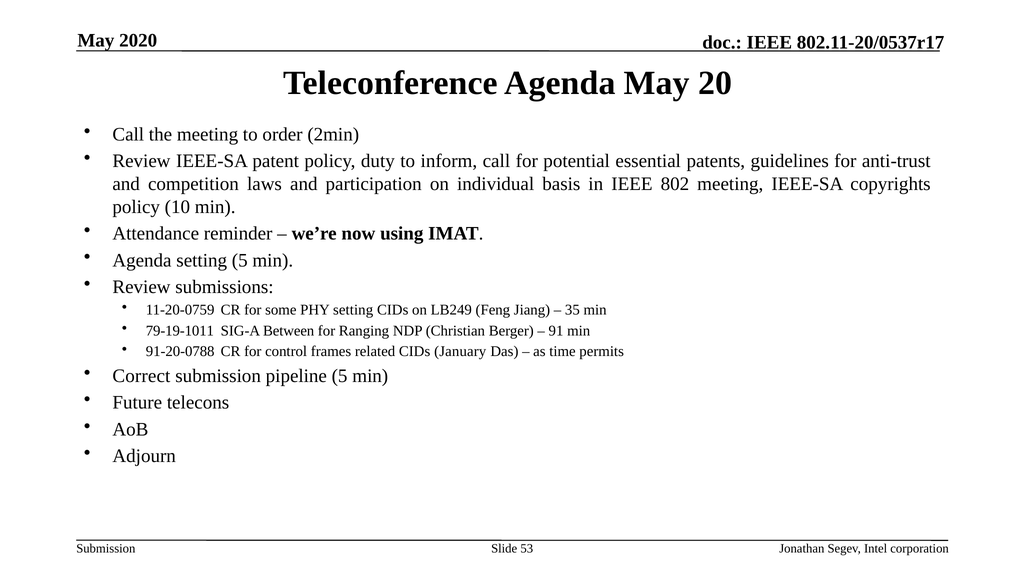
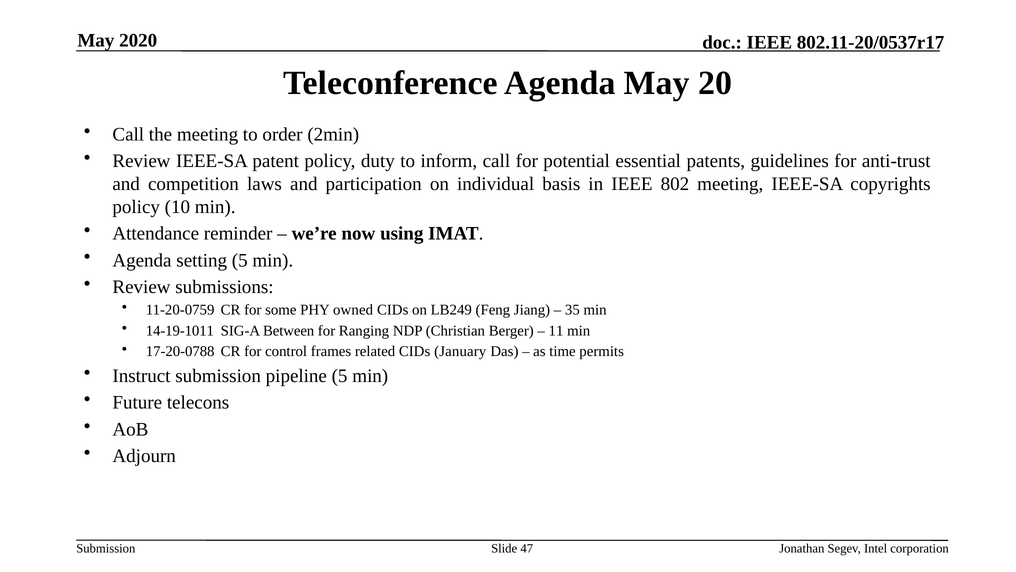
PHY setting: setting -> owned
79-19-1011: 79-19-1011 -> 14-19-1011
91: 91 -> 11
91-20-0788: 91-20-0788 -> 17-20-0788
Correct: Correct -> Instruct
53: 53 -> 47
